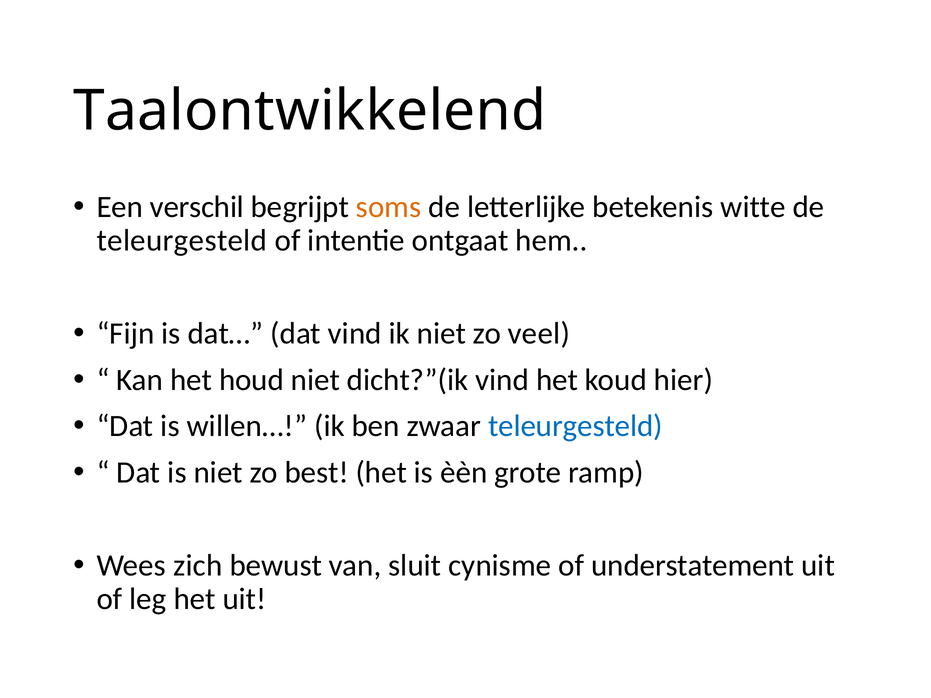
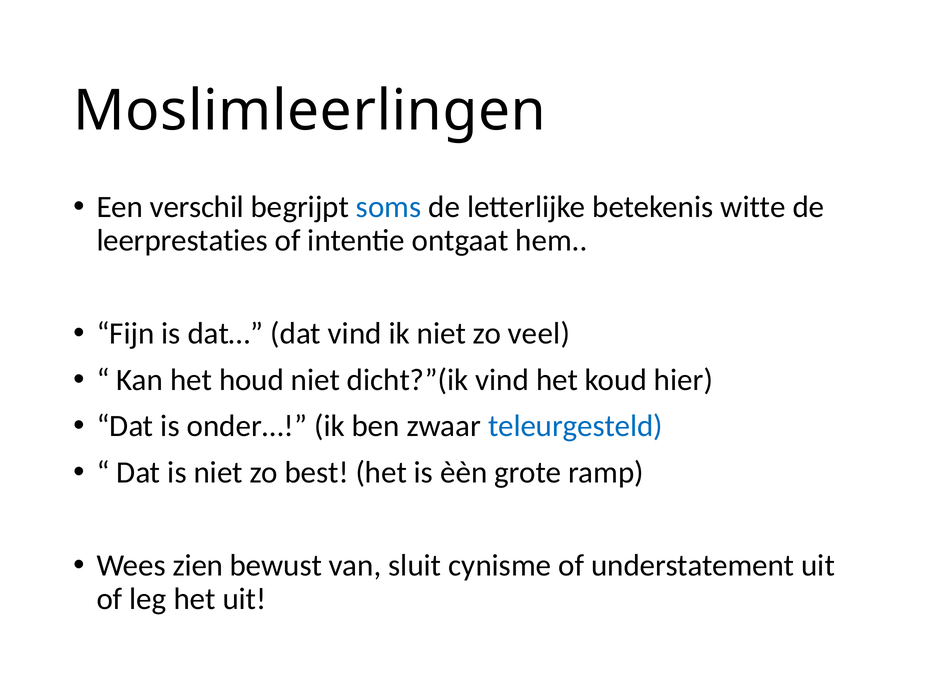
Taalontwikkelend: Taalontwikkelend -> Moslimleerlingen
soms colour: orange -> blue
teleurgesteld at (182, 241): teleurgesteld -> leerprestaties
willen…: willen… -> onder…
zich: zich -> zien
